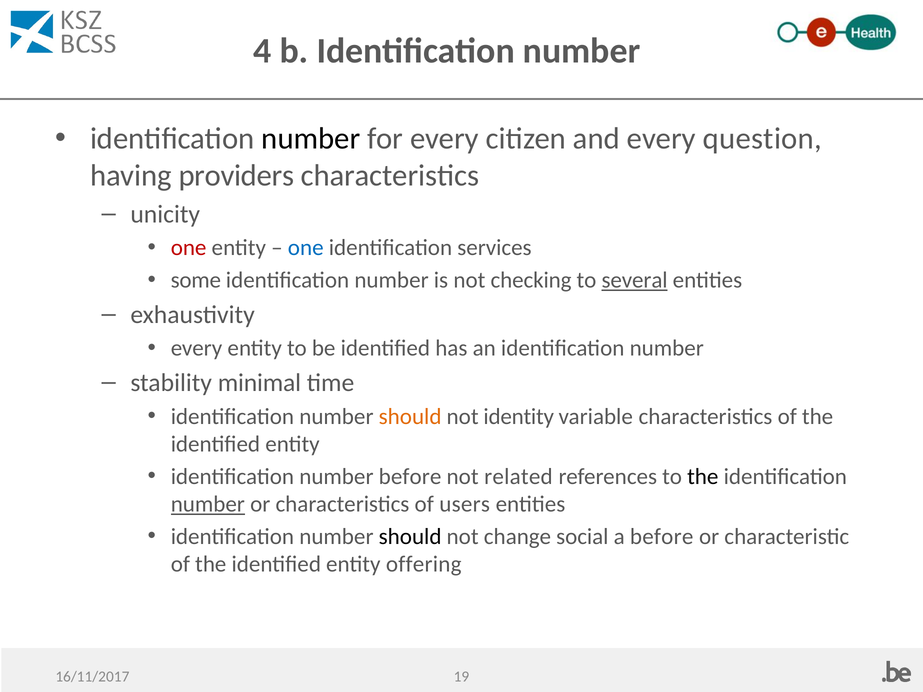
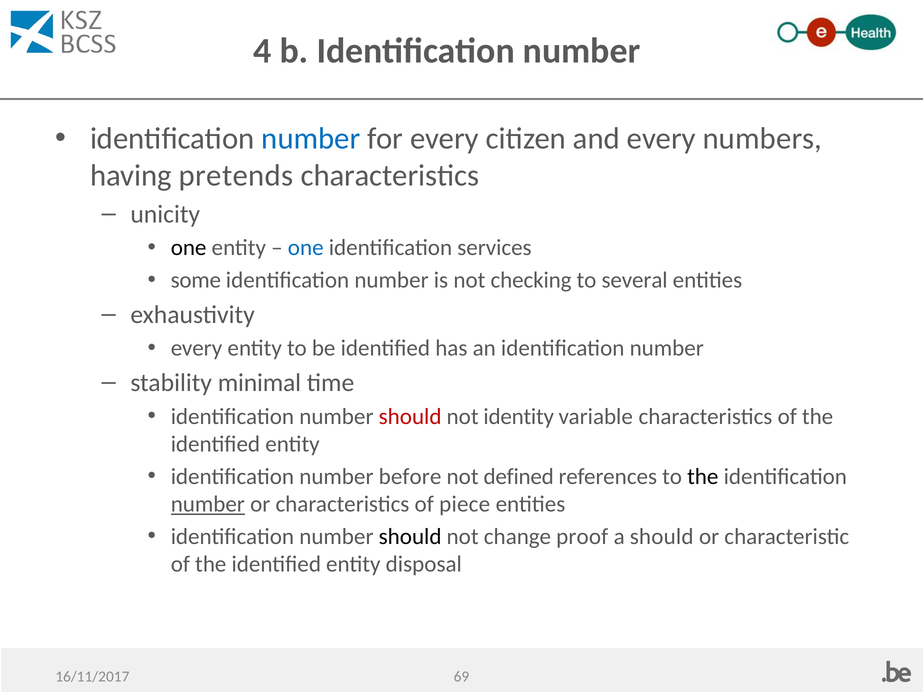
number at (311, 139) colour: black -> blue
question: question -> numbers
providers: providers -> pretends
one at (189, 248) colour: red -> black
several underline: present -> none
should at (410, 417) colour: orange -> red
related: related -> defined
users: users -> piece
social: social -> proof
a before: before -> should
offering: offering -> disposal
19: 19 -> 69
